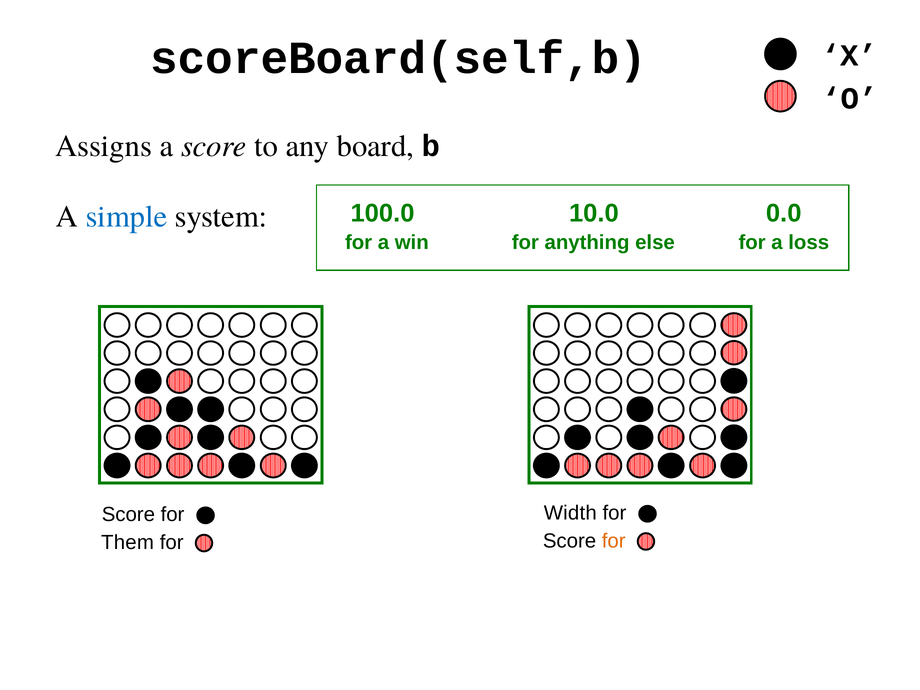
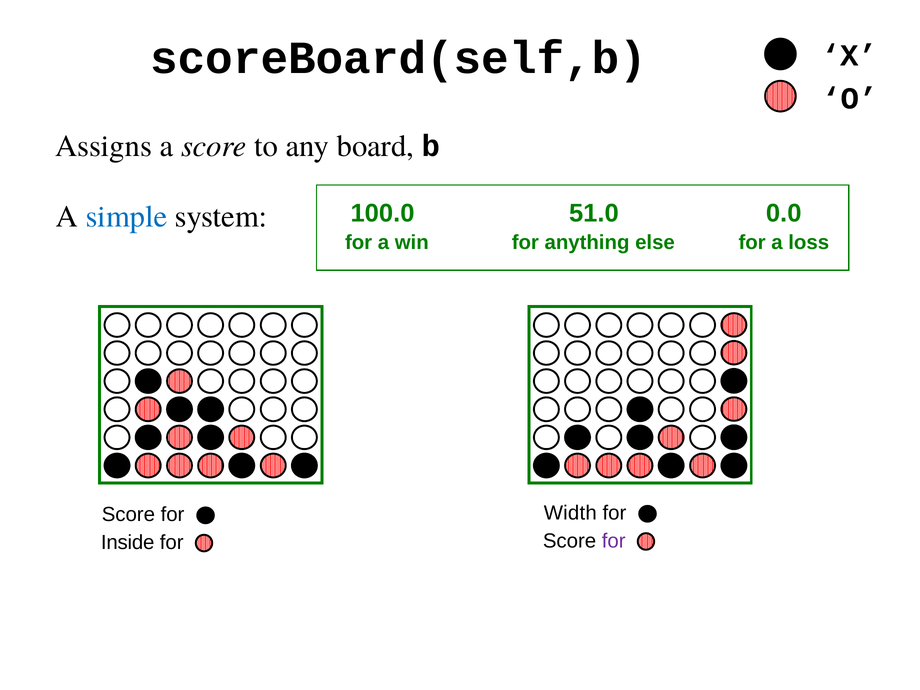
10.0: 10.0 -> 51.0
for at (614, 541) colour: orange -> purple
Them: Them -> Inside
